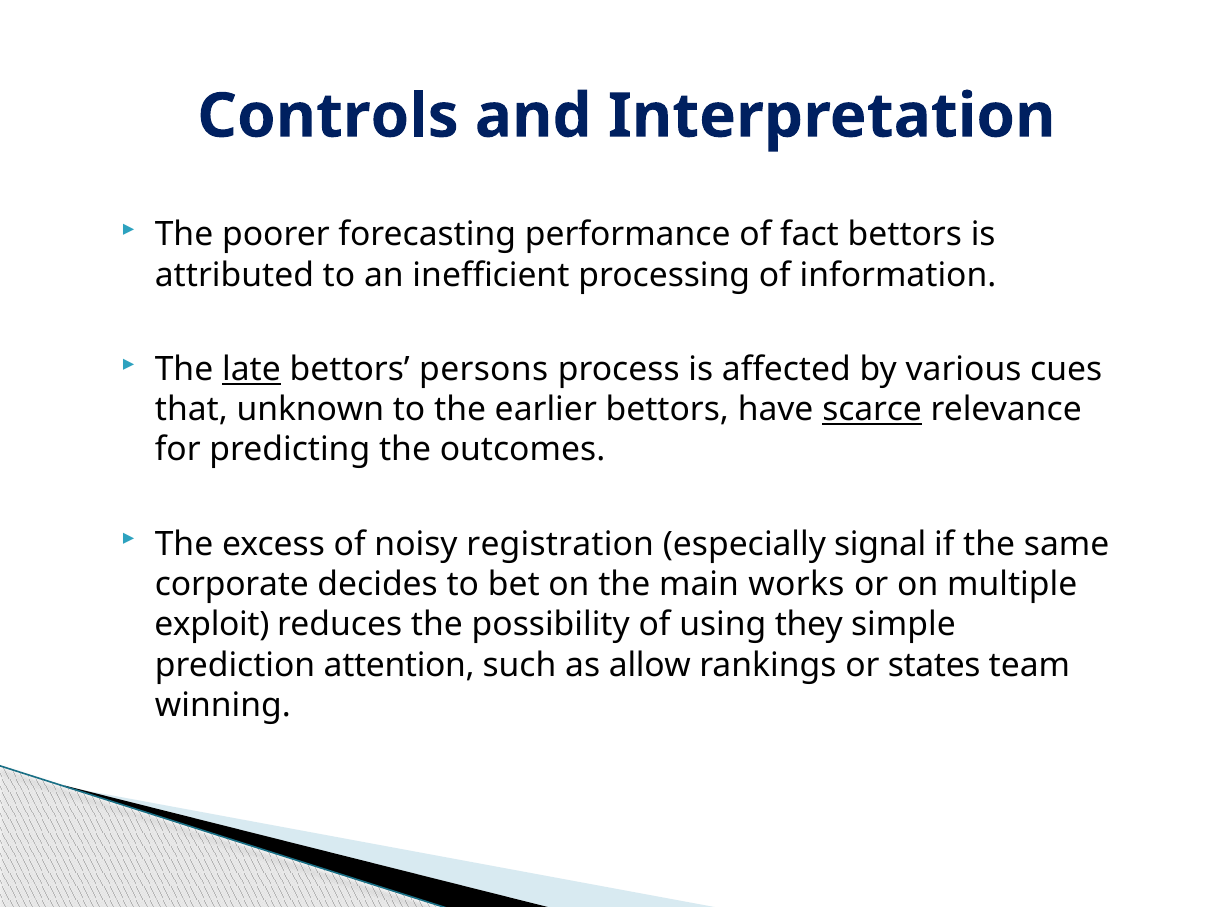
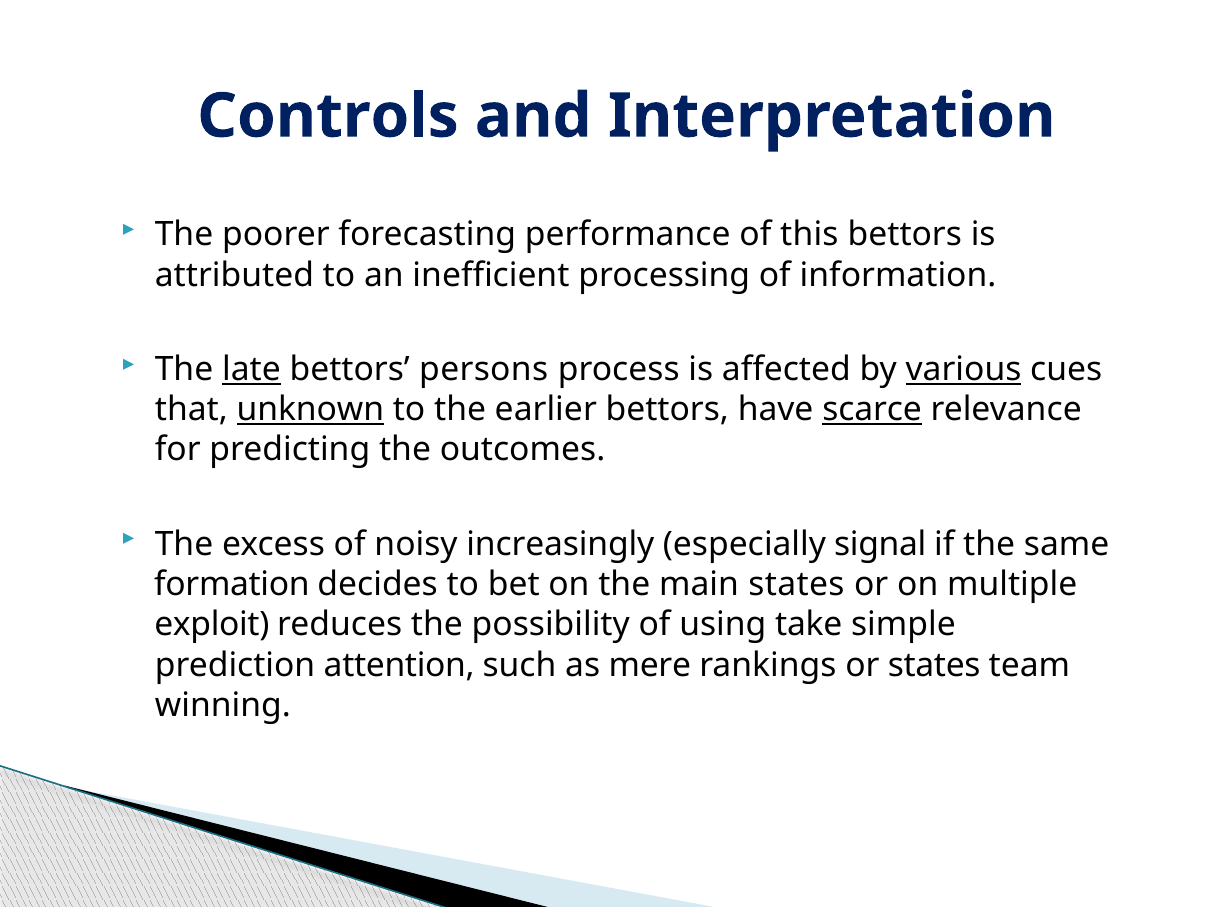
fact: fact -> this
various underline: none -> present
unknown underline: none -> present
registration: registration -> increasingly
corporate: corporate -> formation
main works: works -> states
they: they -> take
allow: allow -> mere
